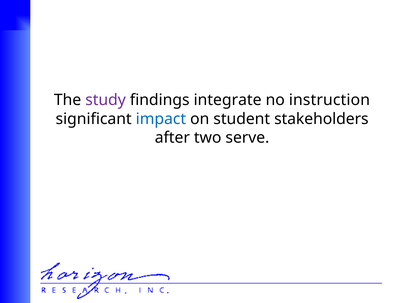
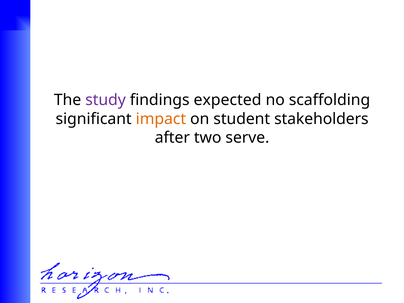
integrate: integrate -> expected
instruction: instruction -> scaffolding
impact colour: blue -> orange
